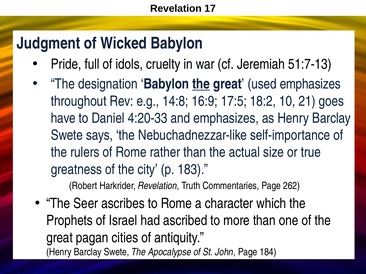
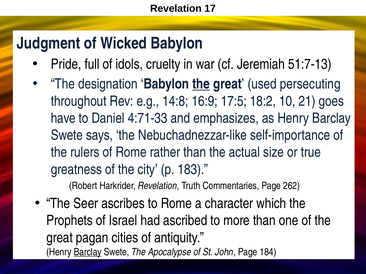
used emphasizes: emphasizes -> persecuting
4:20-33: 4:20-33 -> 4:71-33
Barclay at (88, 252) underline: none -> present
